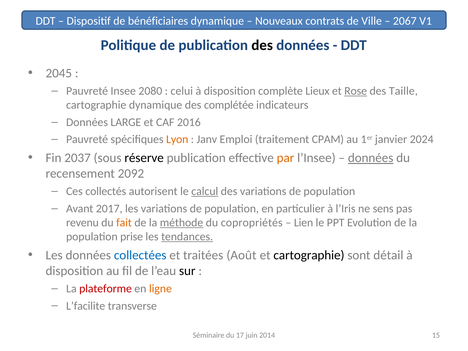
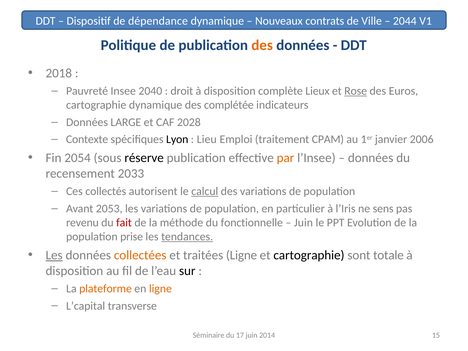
bénéficiaires: bénéficiaires -> dépendance
2067: 2067 -> 2044
des at (262, 45) colour: black -> orange
2045: 2045 -> 2018
2080: 2080 -> 2040
celui: celui -> droit
Taille: Taille -> Euros
2016: 2016 -> 2028
Pauvreté at (87, 139): Pauvreté -> Contexte
Lyon colour: orange -> black
Janv: Janv -> Lieu
2024: 2024 -> 2006
2037: 2037 -> 2054
données at (371, 158) underline: present -> none
2092: 2092 -> 2033
2017: 2017 -> 2053
fait colour: orange -> red
méthode underline: present -> none
copropriétés: copropriétés -> fonctionnelle
Lien at (304, 223): Lien -> Juin
Les at (54, 255) underline: none -> present
collectées colour: blue -> orange
traitées Août: Août -> Ligne
détail: détail -> totale
plateforme colour: red -> orange
L’facilite: L’facilite -> L’capital
